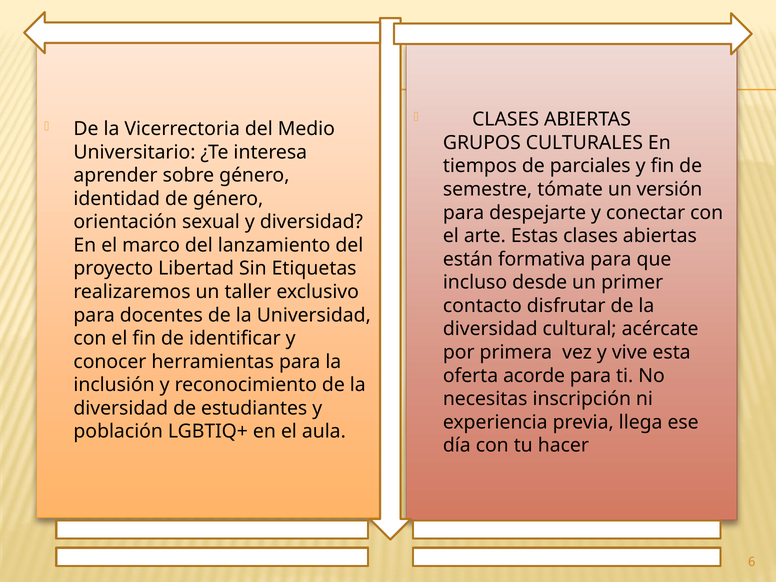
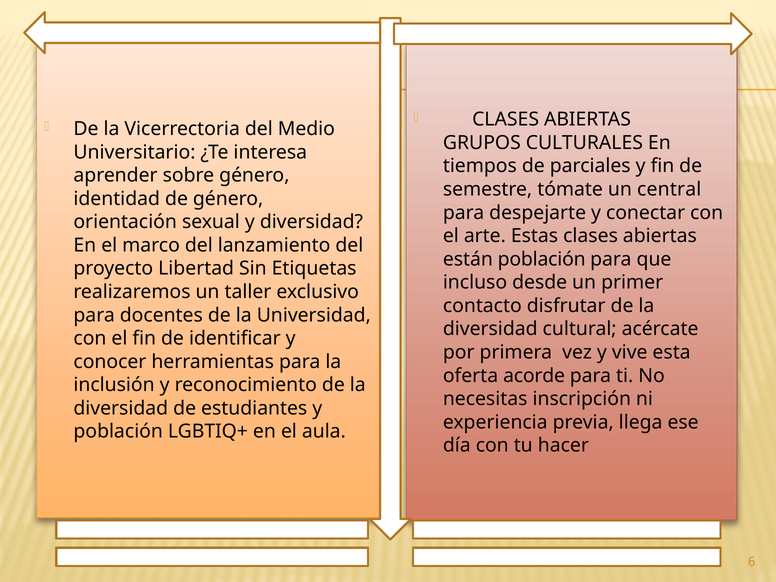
versión: versión -> central
están formativa: formativa -> población
